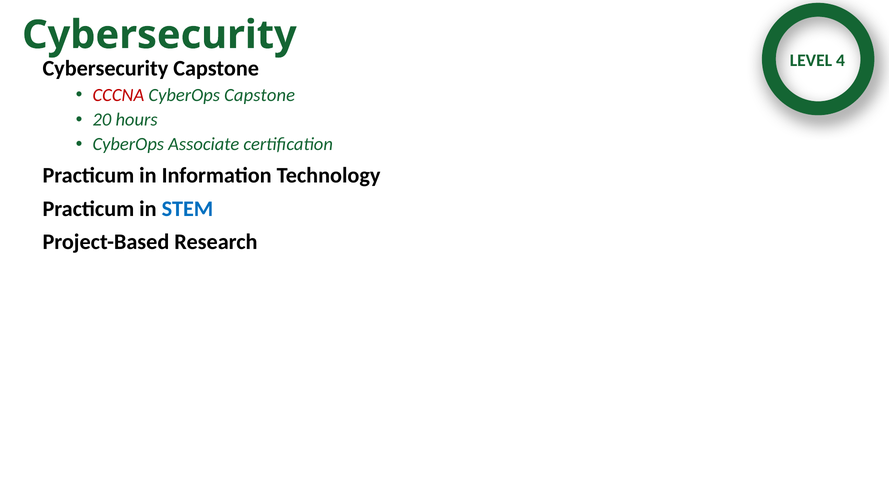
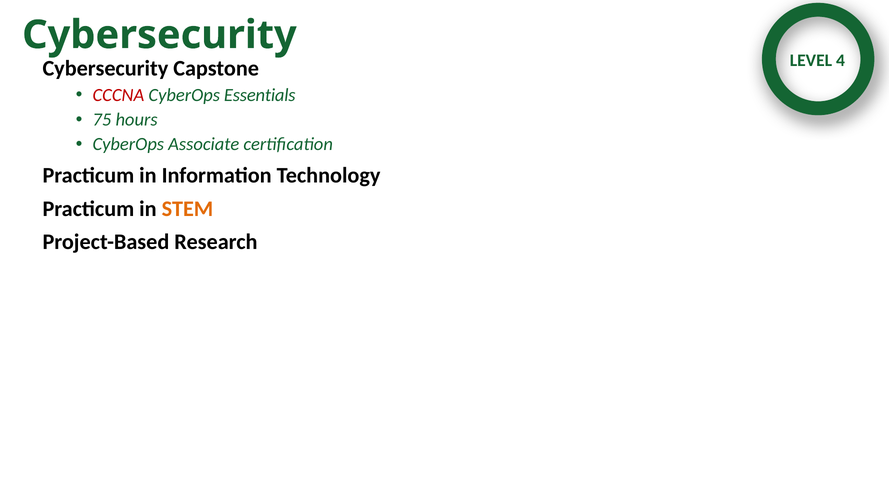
CyberOps Capstone: Capstone -> Essentials
20: 20 -> 75
STEM colour: blue -> orange
